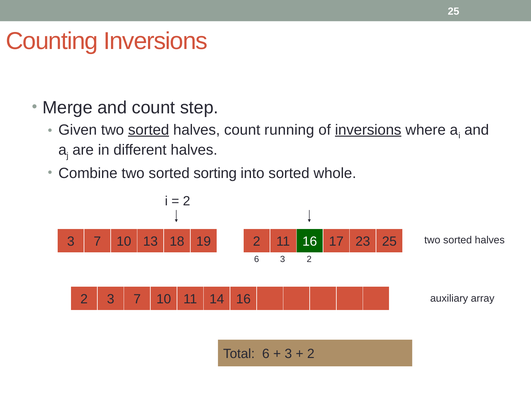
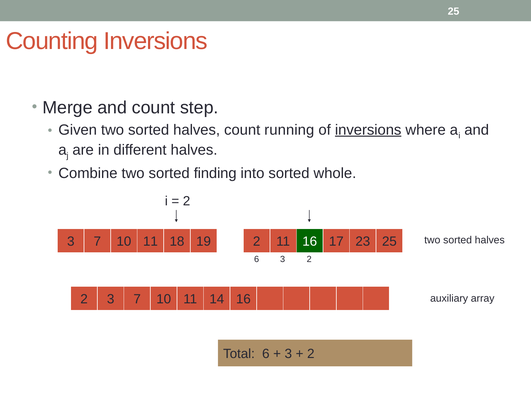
sorted at (149, 130) underline: present -> none
sorting: sorting -> finding
13 at (150, 241): 13 -> 11
